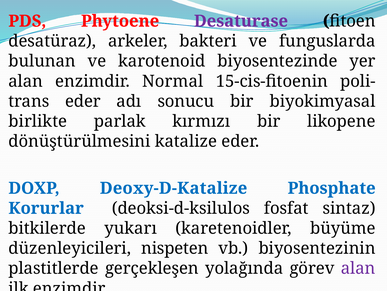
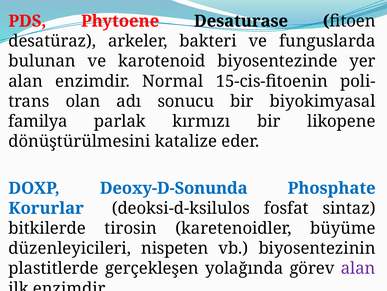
Desaturase colour: purple -> black
eder at (83, 101): eder -> olan
birlikte: birlikte -> familya
Deoxy-D-Katalize: Deoxy-D-Katalize -> Deoxy-D-Sonunda
yukarı: yukarı -> tirosin
